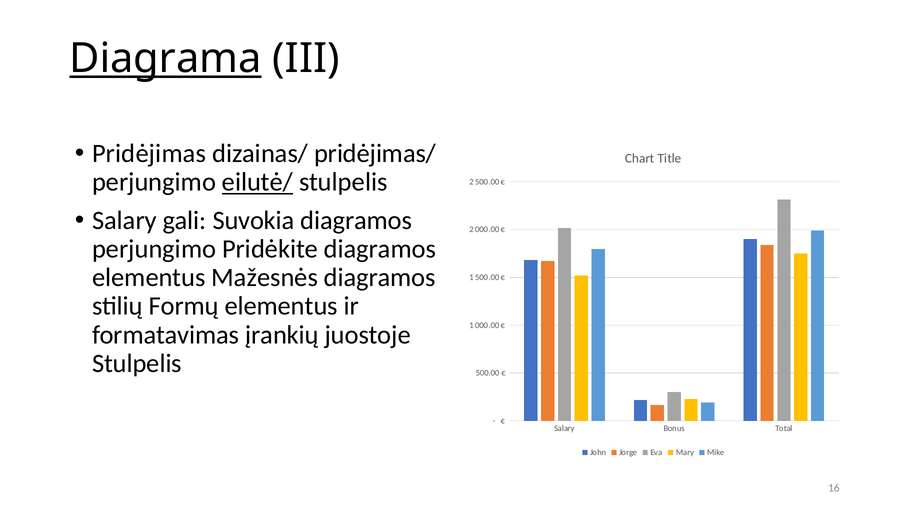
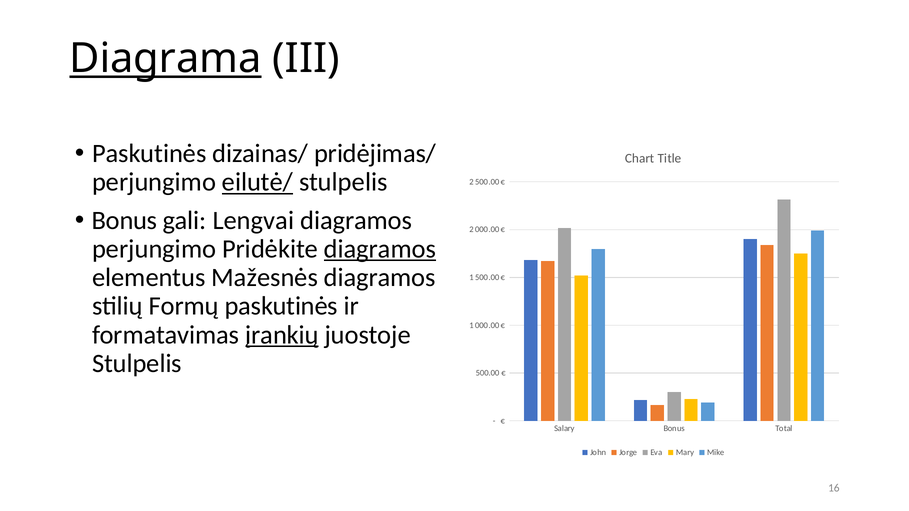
Pridėjimas at (149, 154): Pridėjimas -> Paskutinės
Salary at (124, 220): Salary -> Bonus
Suvokia: Suvokia -> Lengvai
diagramos at (380, 249) underline: none -> present
Formų elementus: elementus -> paskutinės
įrankių underline: none -> present
